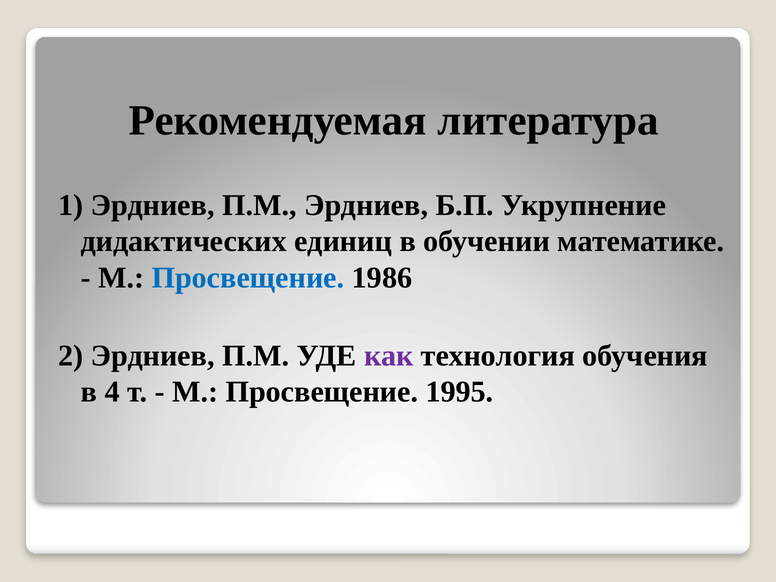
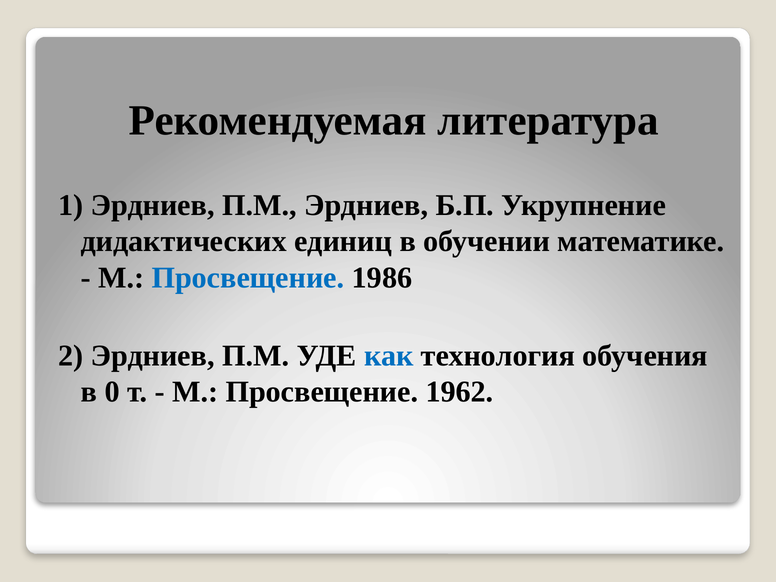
как colour: purple -> blue
4: 4 -> 0
1995: 1995 -> 1962
